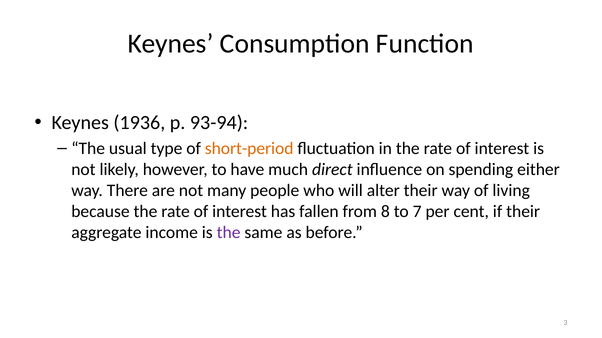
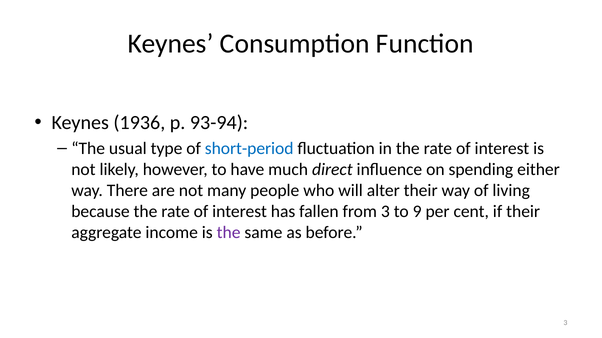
short-period colour: orange -> blue
from 8: 8 -> 3
7: 7 -> 9
